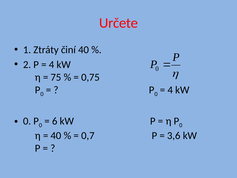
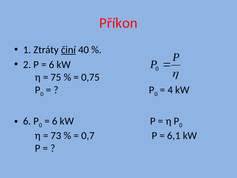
Určete: Určete -> Příkon
činí underline: none -> present
4 at (52, 64): 4 -> 6
0 at (27, 121): 0 -> 6
40 at (56, 135): 40 -> 73
3,6: 3,6 -> 6,1
